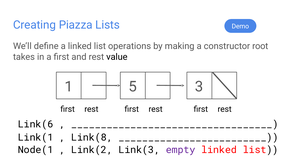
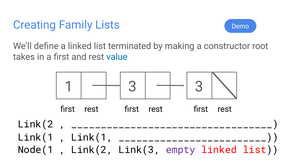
Piazza: Piazza -> Family
operations: operations -> terminated
value colour: black -> blue
1 5: 5 -> 3
Link(6 at (36, 125): Link(6 -> Link(2
Link(8 at (92, 138): Link(8 -> Link(1
